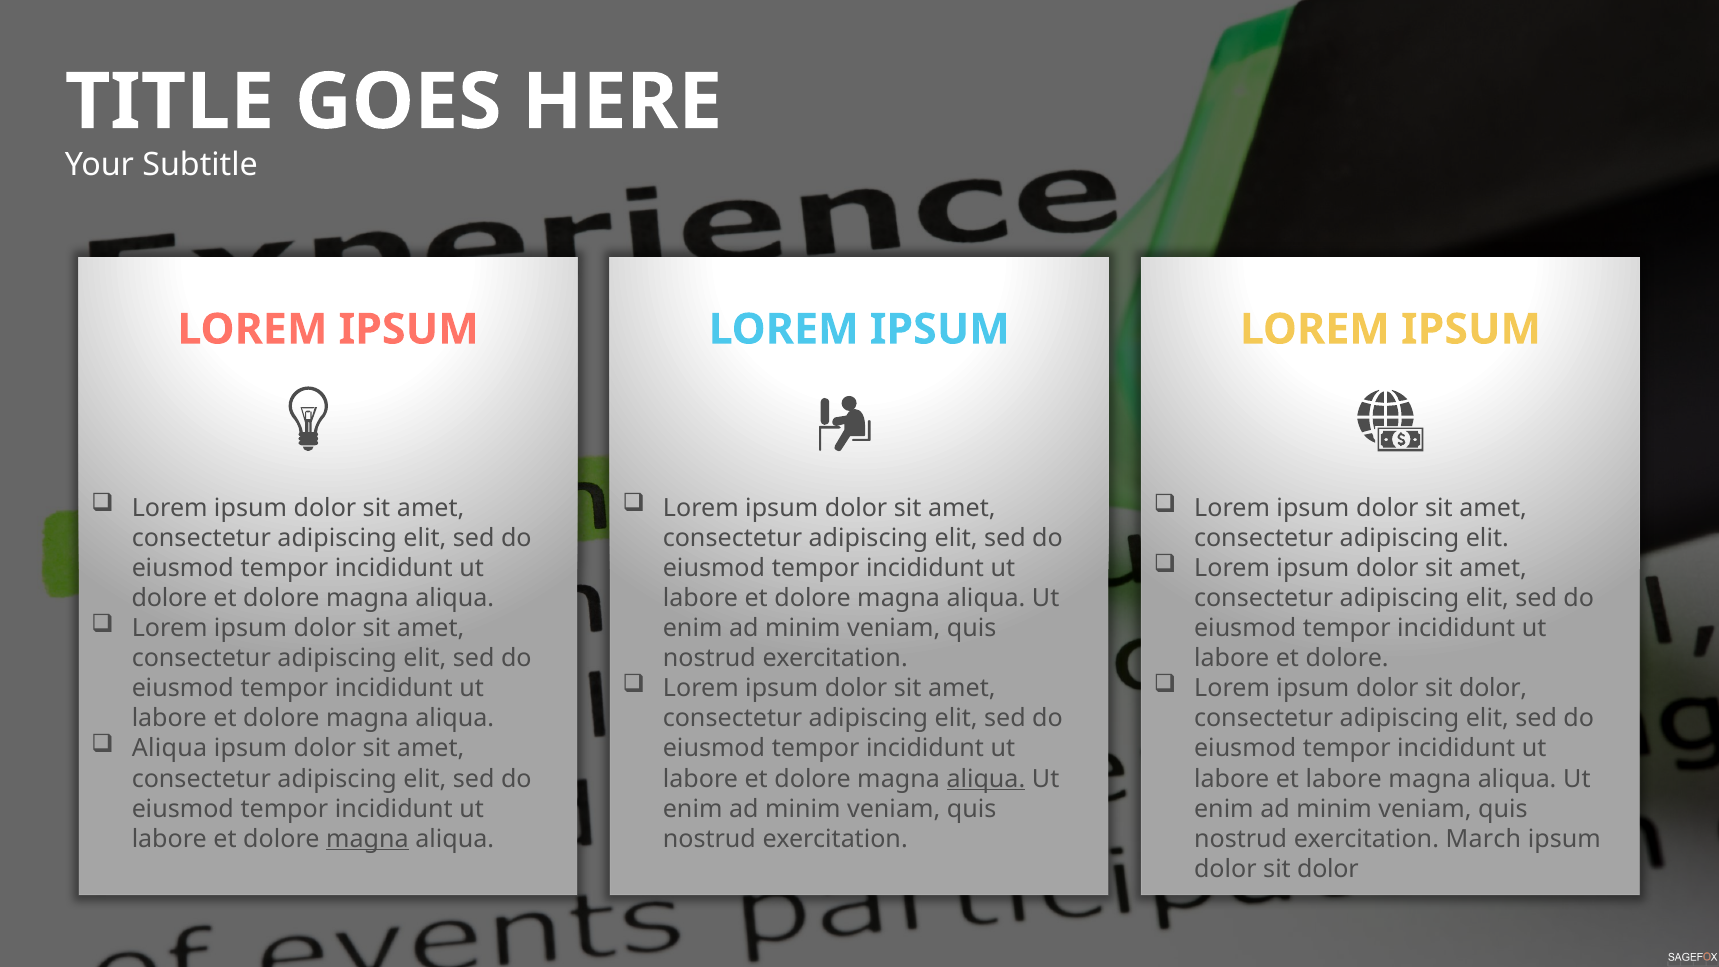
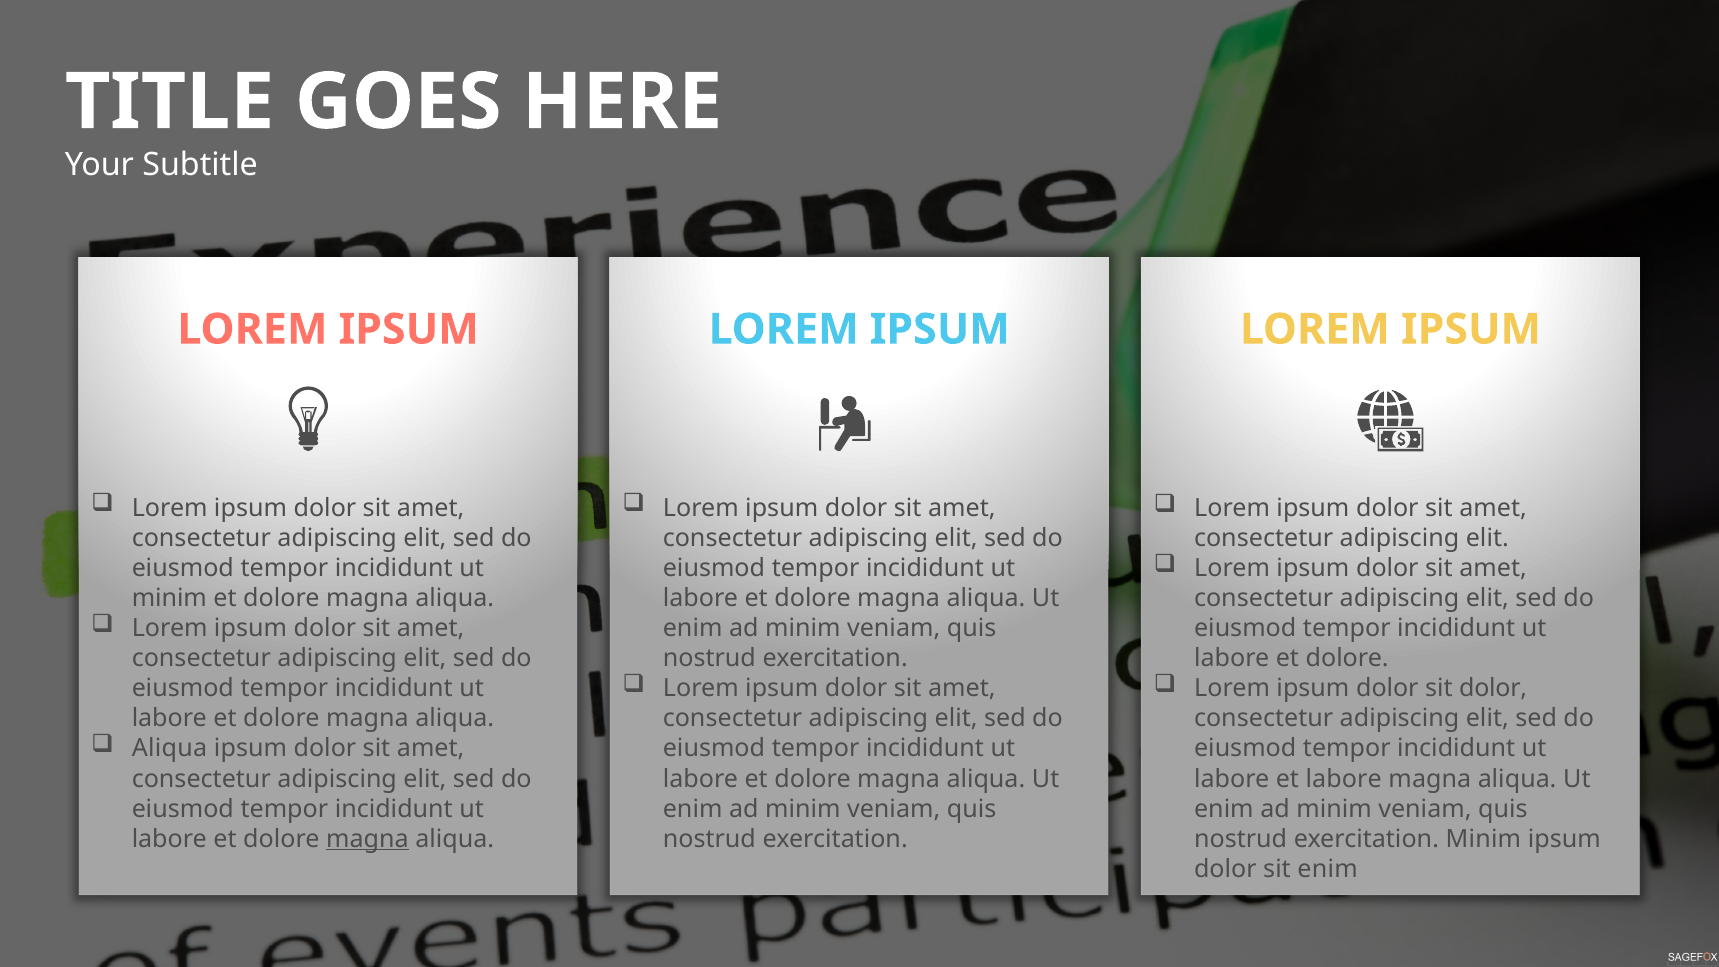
dolore at (169, 598): dolore -> minim
aliqua at (986, 779) underline: present -> none
exercitation March: March -> Minim
dolor at (1328, 869): dolor -> enim
